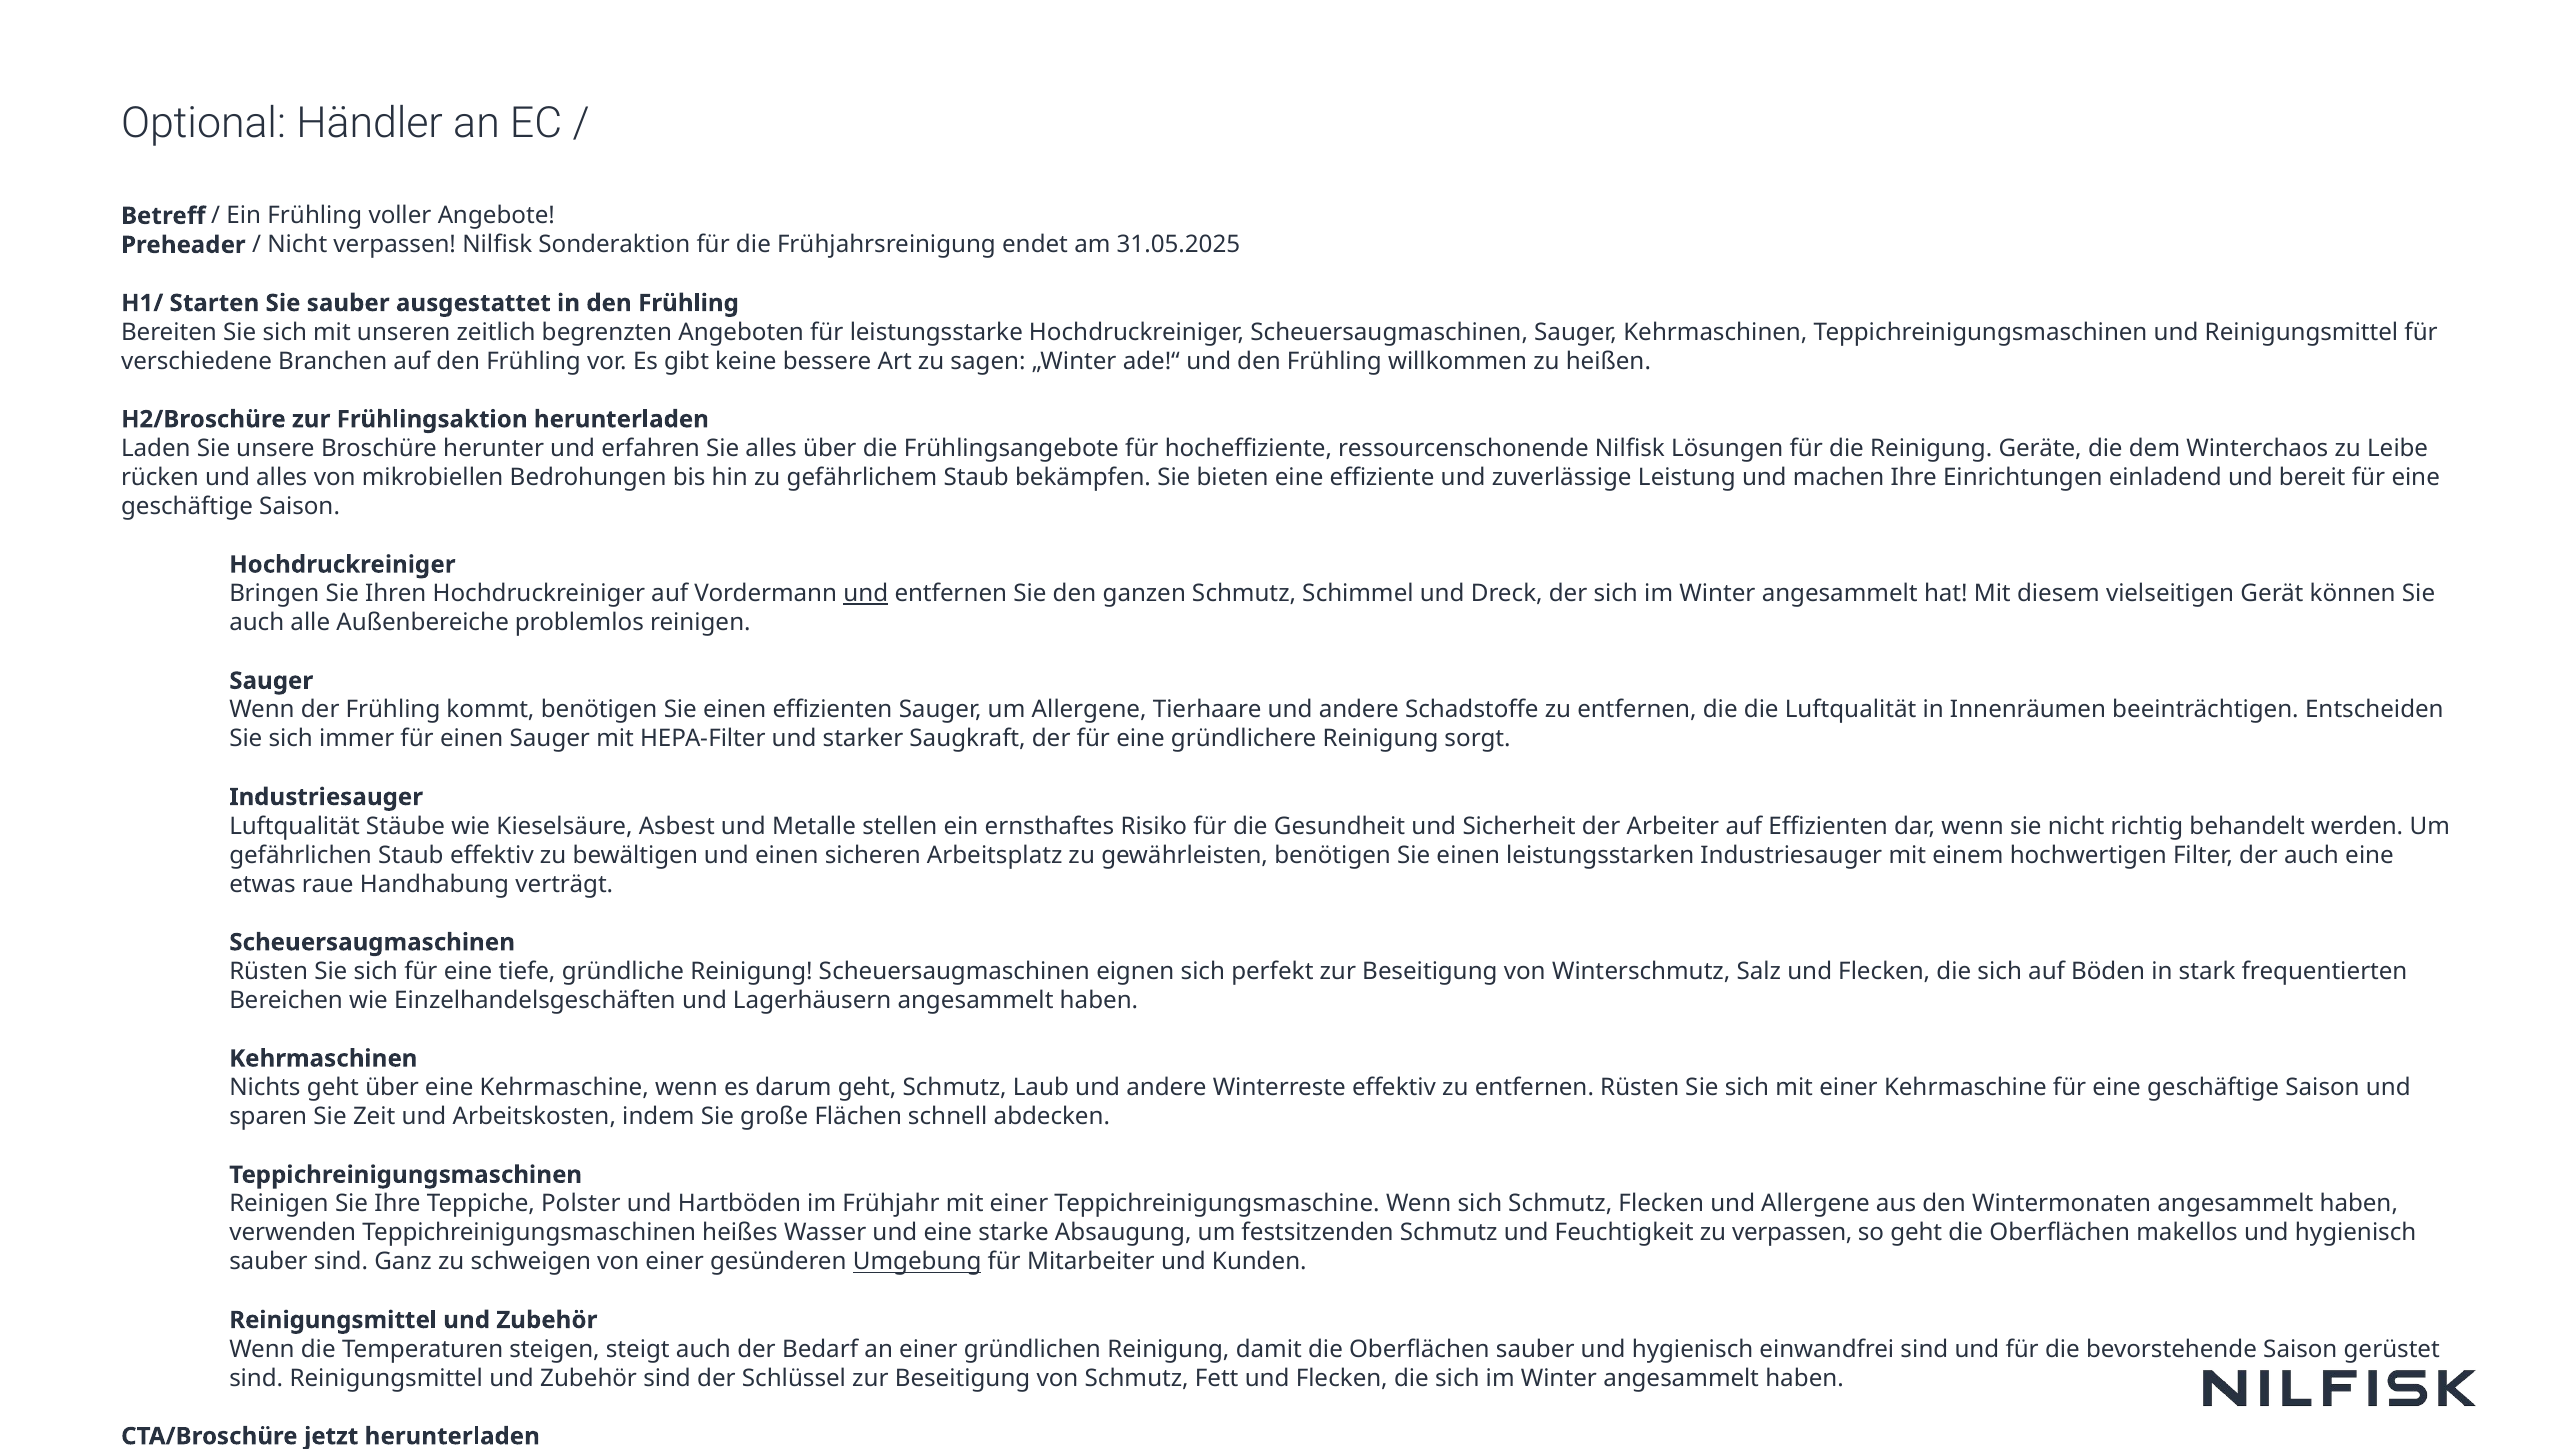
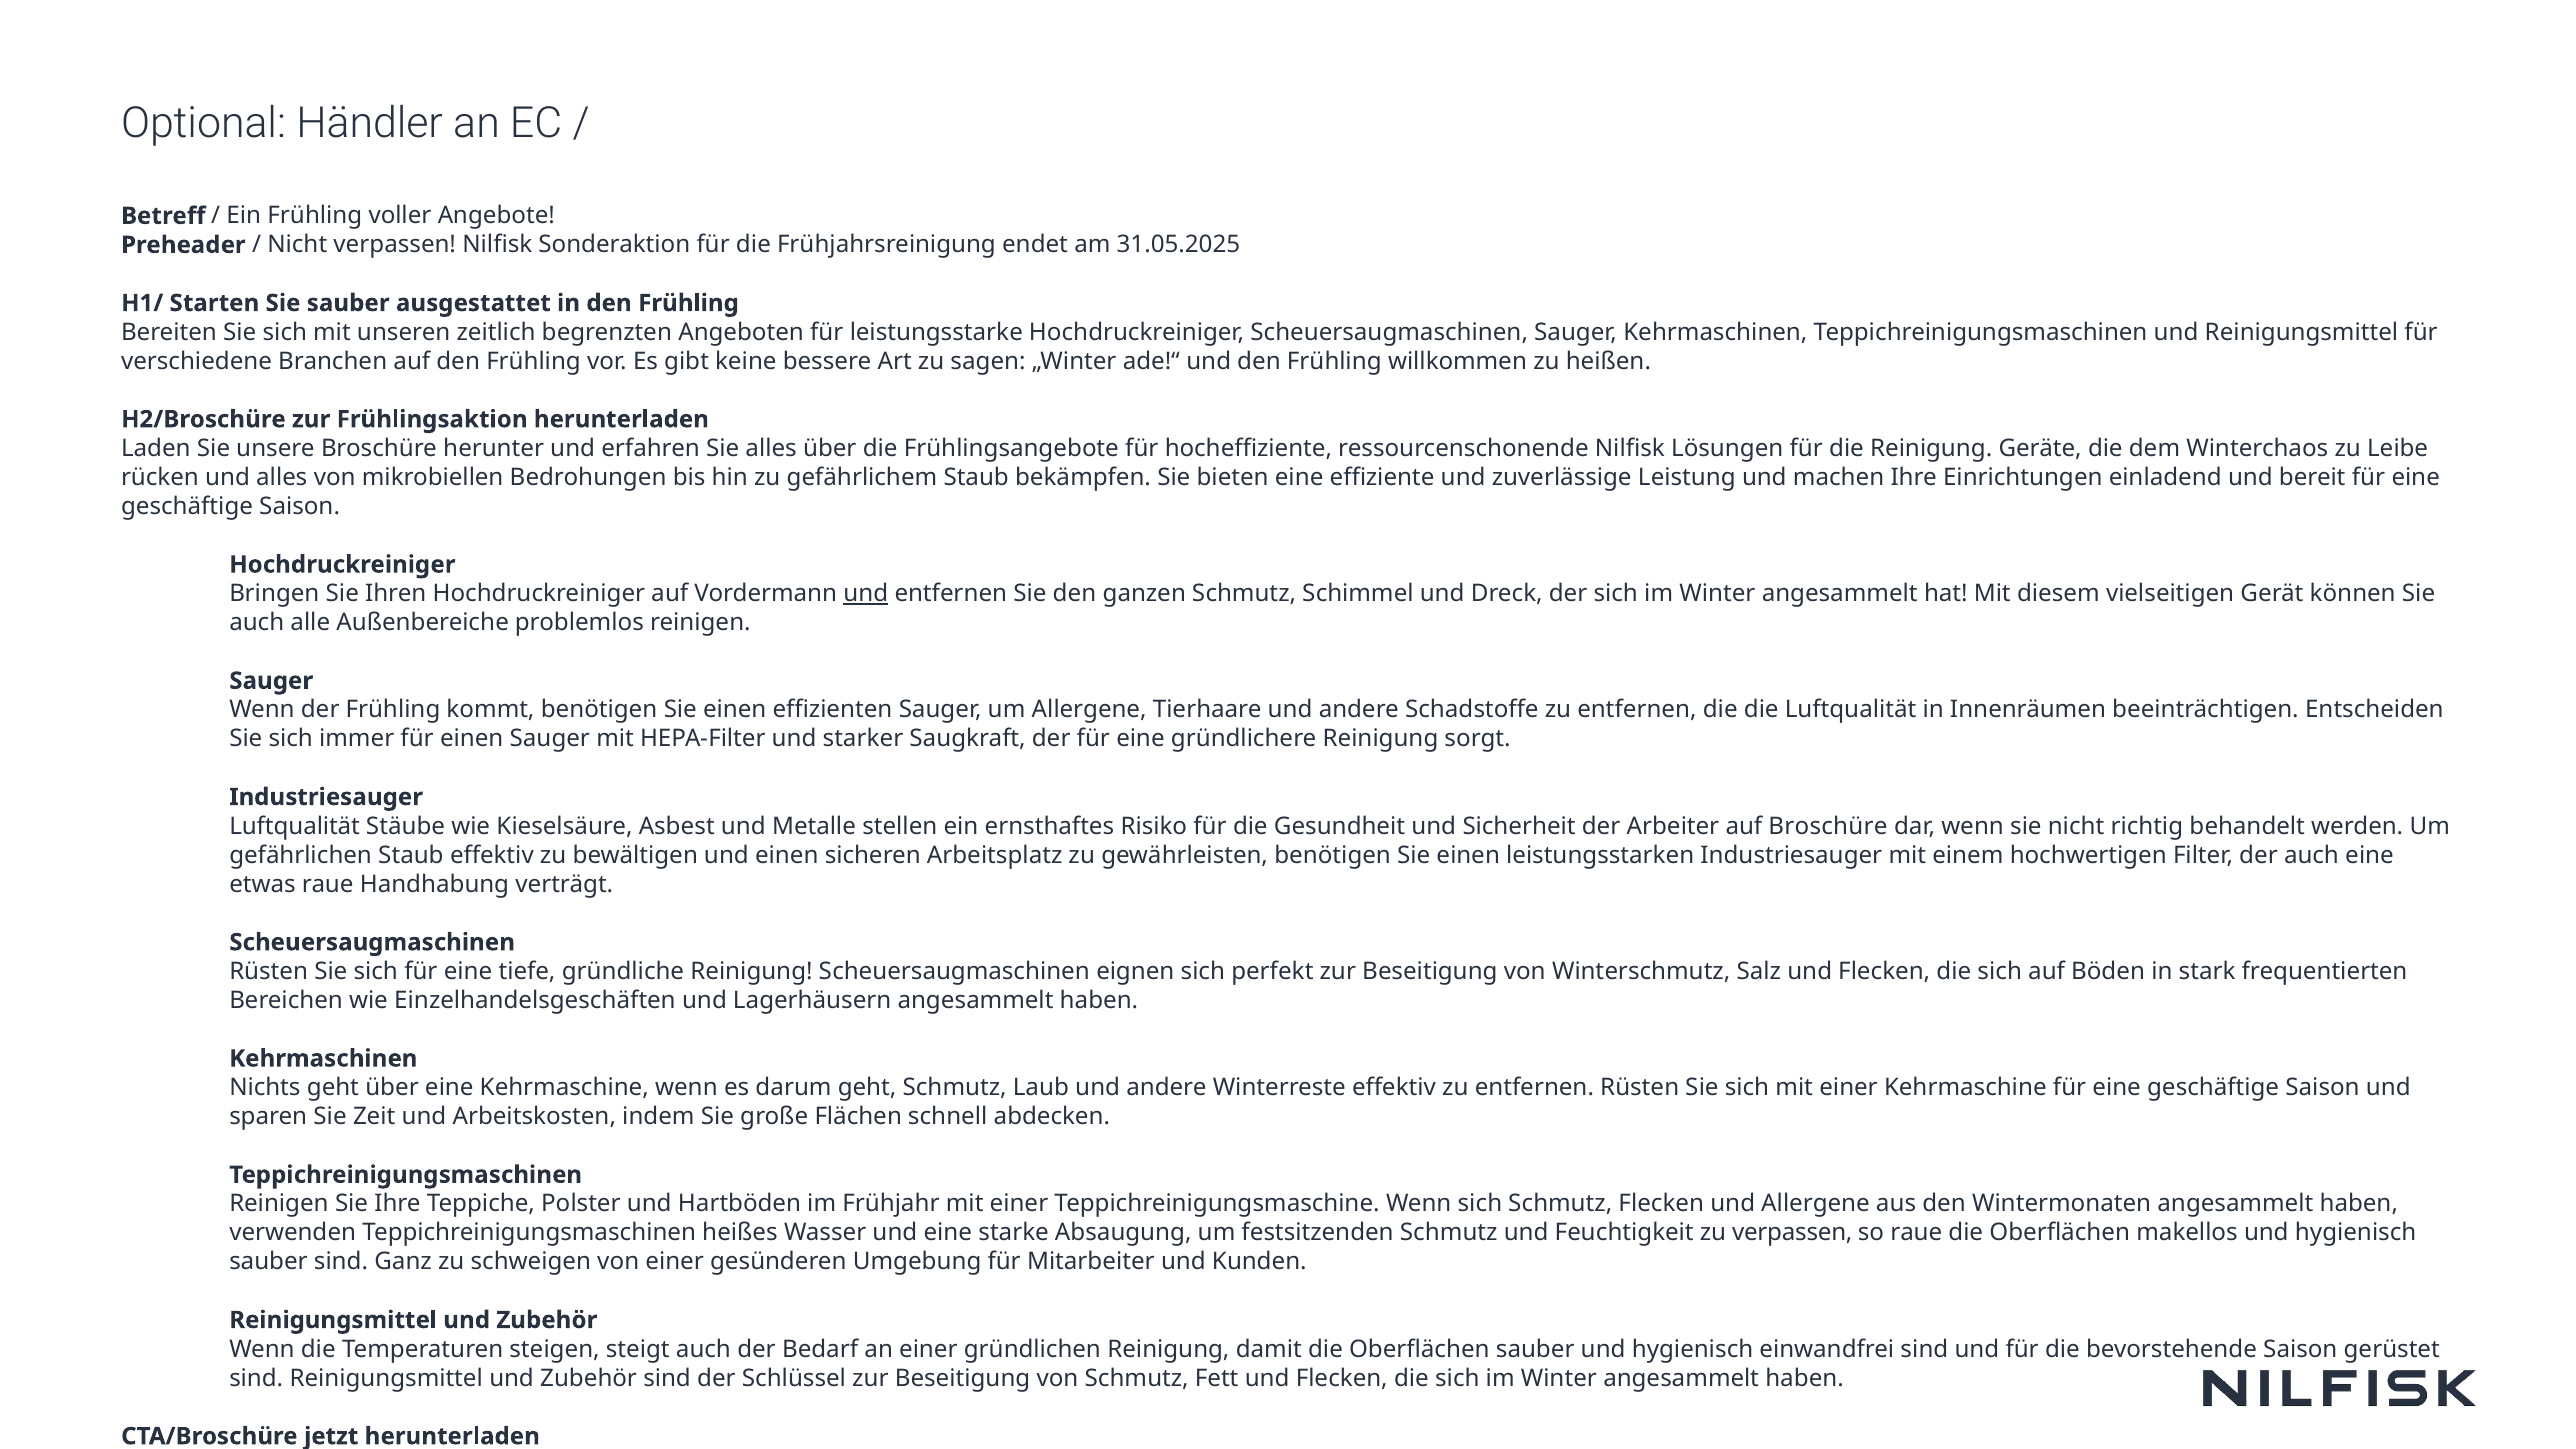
auf Effizienten: Effizienten -> Broschüre
so geht: geht -> raue
Umgebung underline: present -> none
